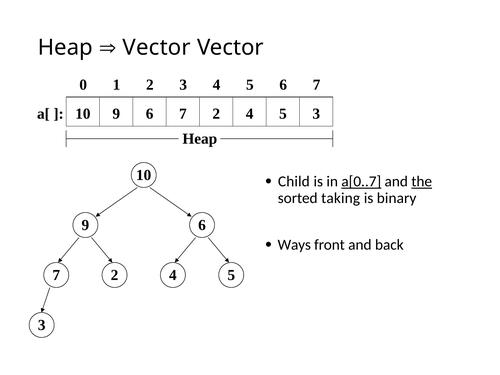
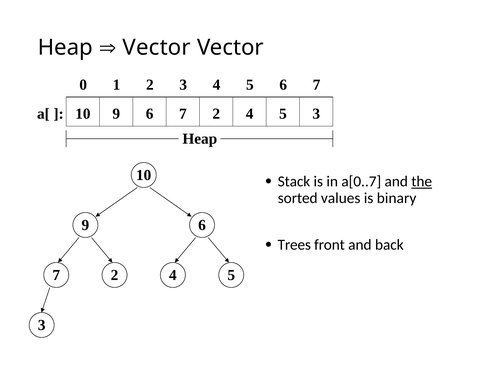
Child: Child -> Stack
a[0..7 underline: present -> none
taking: taking -> values
Ways: Ways -> Trees
